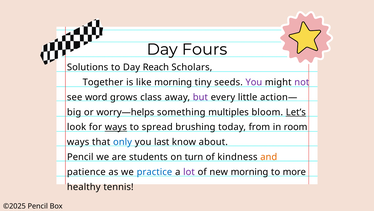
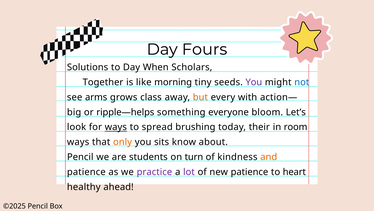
Reach: Reach -> When
not colour: purple -> blue
word: word -> arms
but colour: purple -> orange
little: little -> with
worry—helps: worry—helps -> ripple—helps
multiples: multiples -> everyone
Let’s underline: present -> none
from: from -> their
only colour: blue -> orange
last: last -> sits
practice colour: blue -> purple
new morning: morning -> patience
more: more -> heart
tennis: tennis -> ahead
